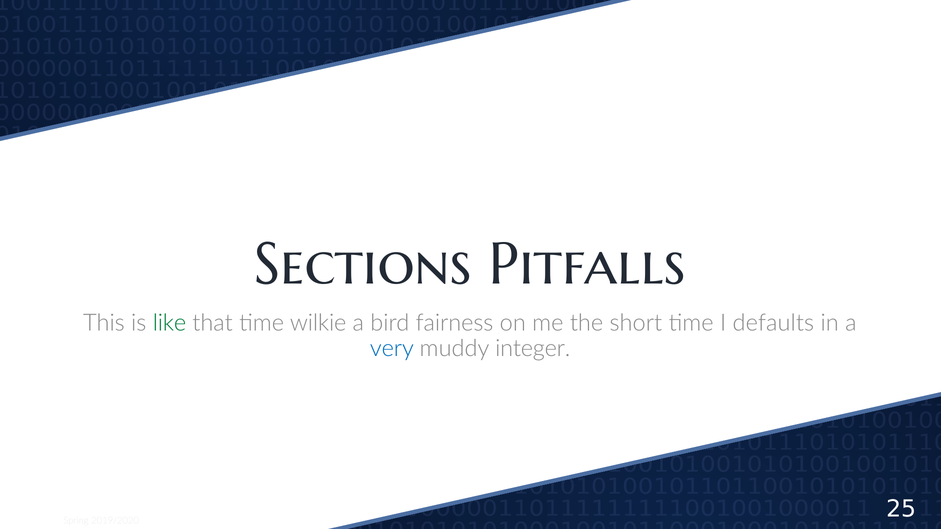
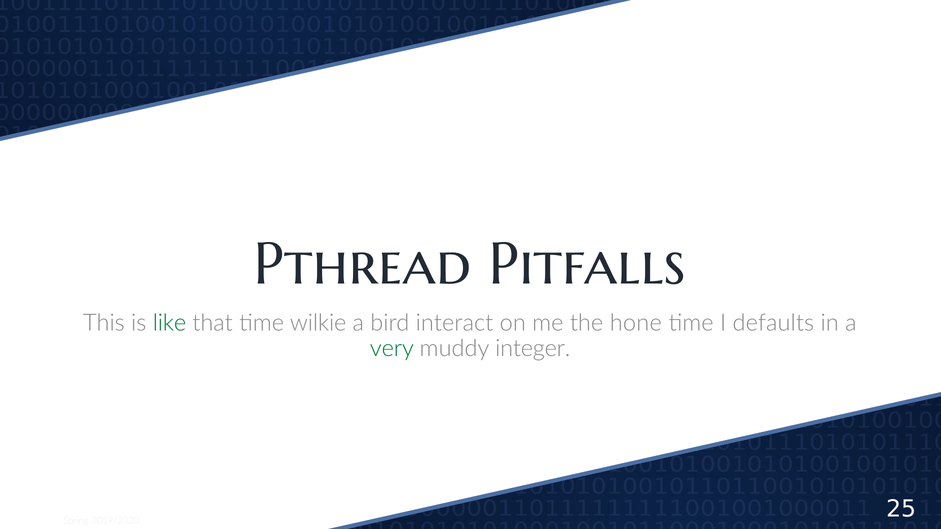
Sections: Sections -> Pthread
fairness: fairness -> interact
short: short -> hone
very colour: blue -> green
